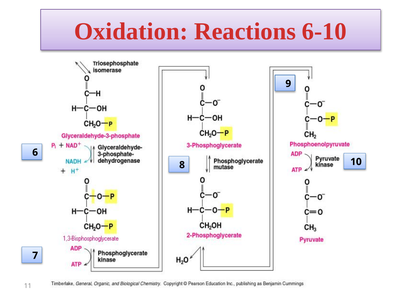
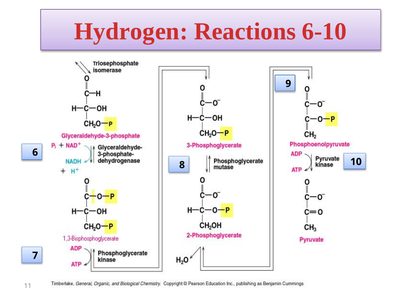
Oxidation: Oxidation -> Hydrogen
